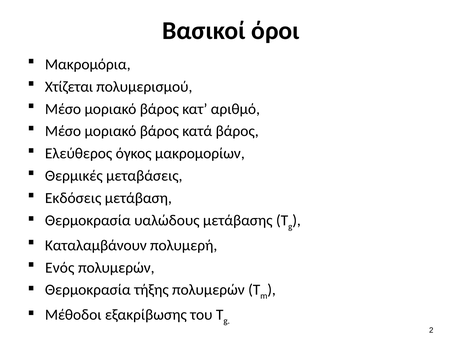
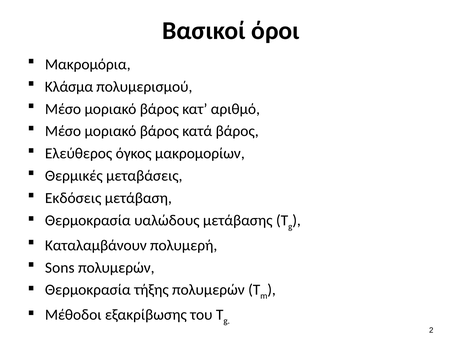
Χτίζεται: Χτίζεται -> Κλάσμα
Ενός: Ενός -> Sons
